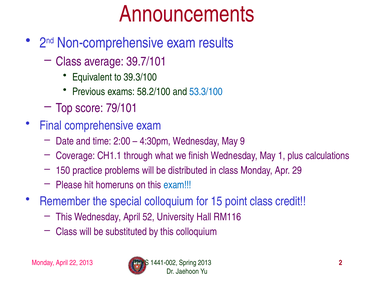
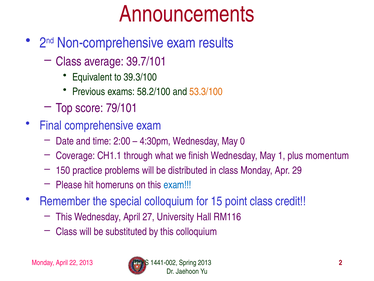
53.3/100 colour: blue -> orange
9: 9 -> 0
calculations: calculations -> momentum
52: 52 -> 27
